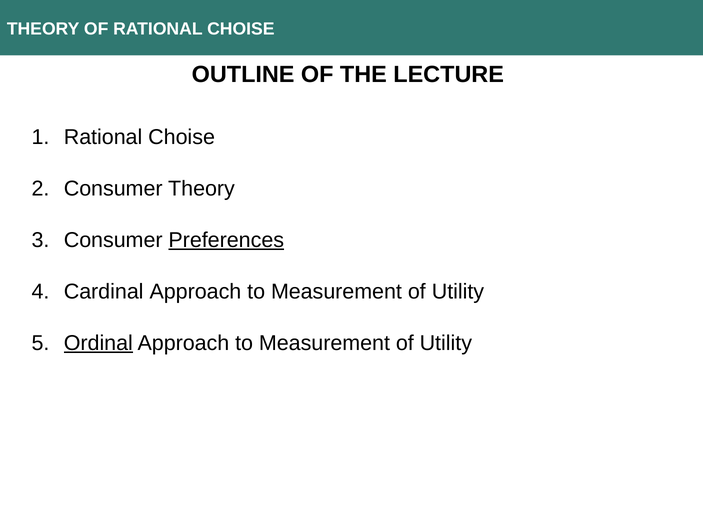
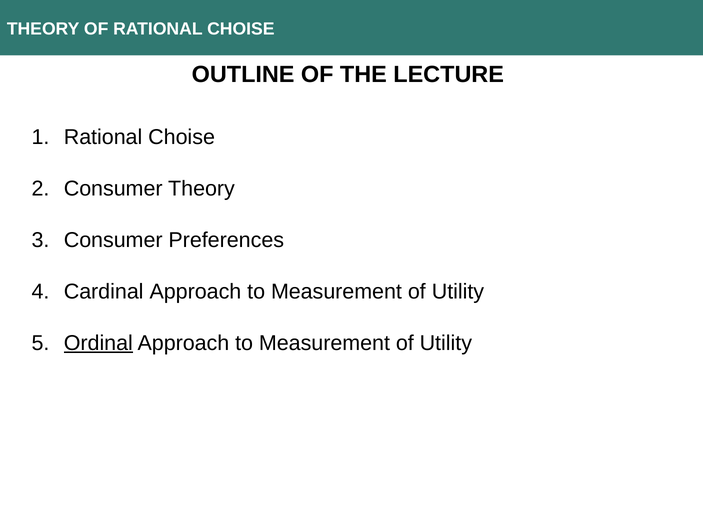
Preferences underline: present -> none
